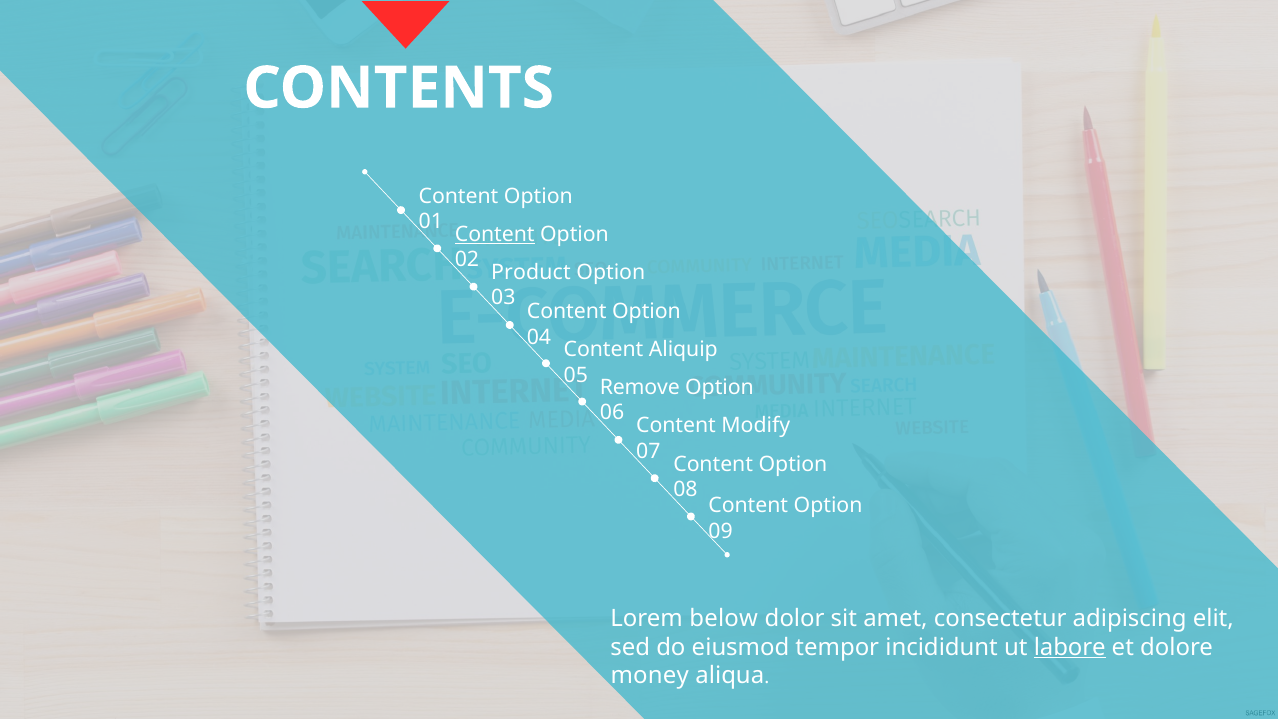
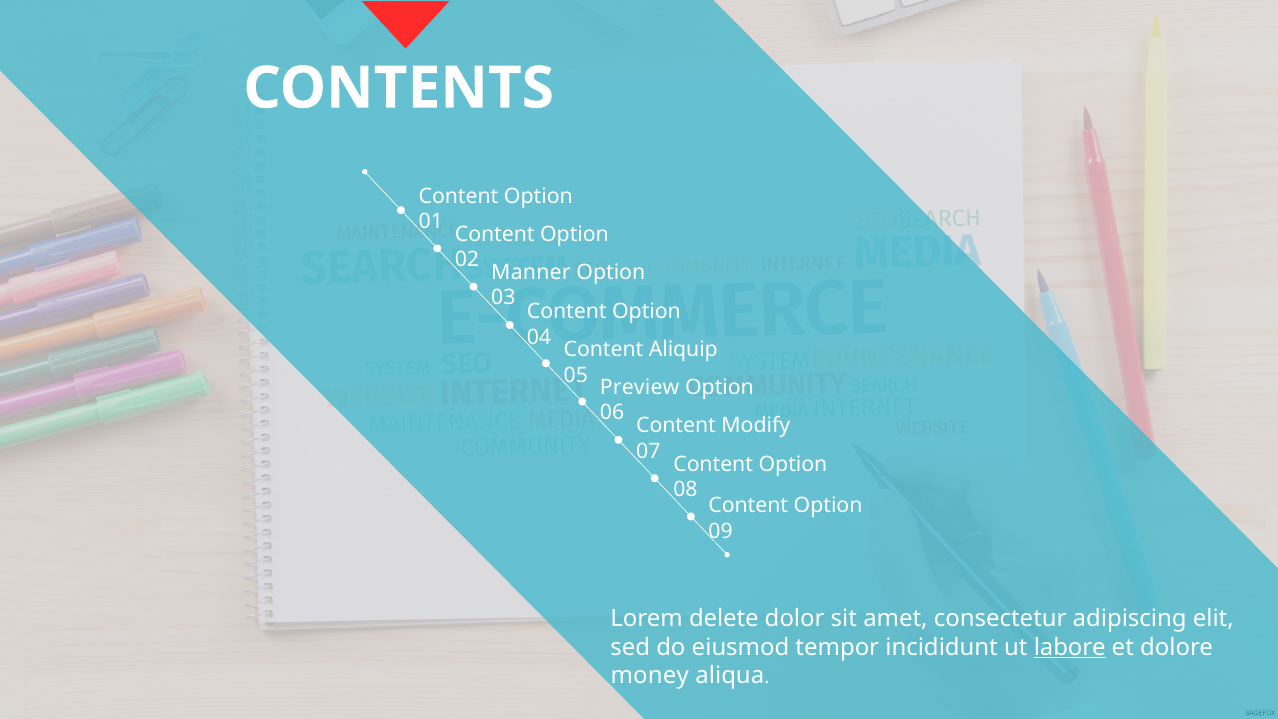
Content at (495, 234) underline: present -> none
Product: Product -> Manner
Remove: Remove -> Preview
below: below -> delete
